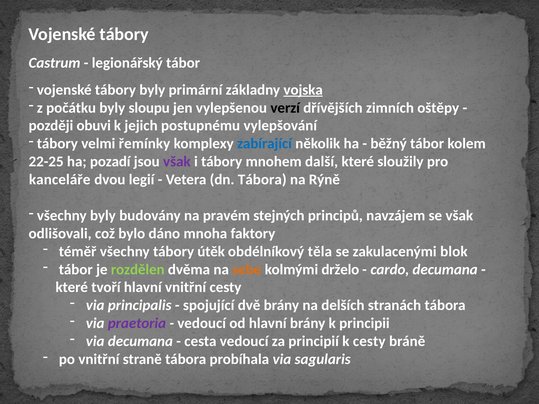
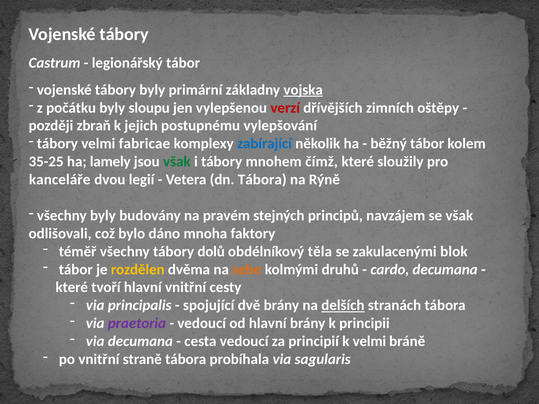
verzí colour: black -> red
obuvi: obuvi -> zbraň
řemínky: řemínky -> fabricae
22-25: 22-25 -> 35-25
pozadí: pozadí -> lamely
však at (177, 162) colour: purple -> green
další: další -> čímž
útěk: útěk -> dolů
rozdělen colour: light green -> yellow
drželo: drželo -> druhů
delších underline: none -> present
k cesty: cesty -> velmi
